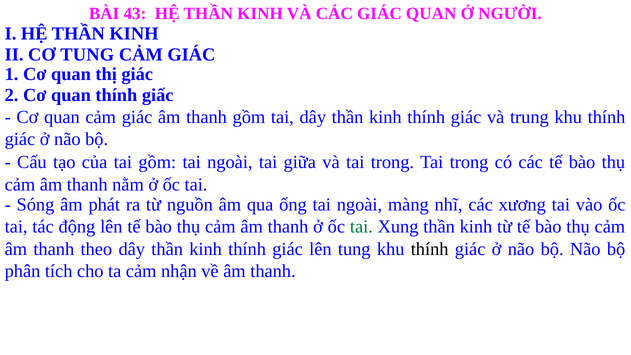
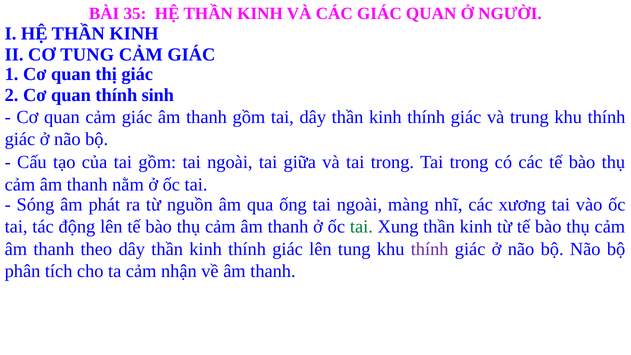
43: 43 -> 35
giấc: giấc -> sinh
thính at (430, 249) colour: black -> purple
